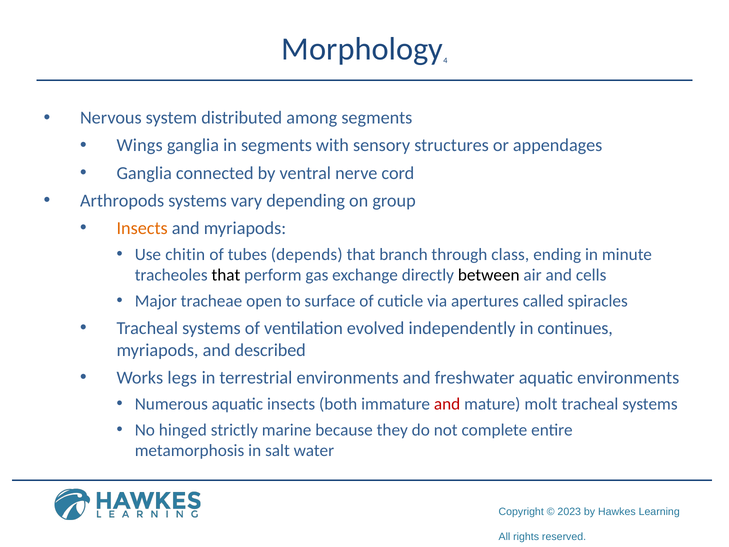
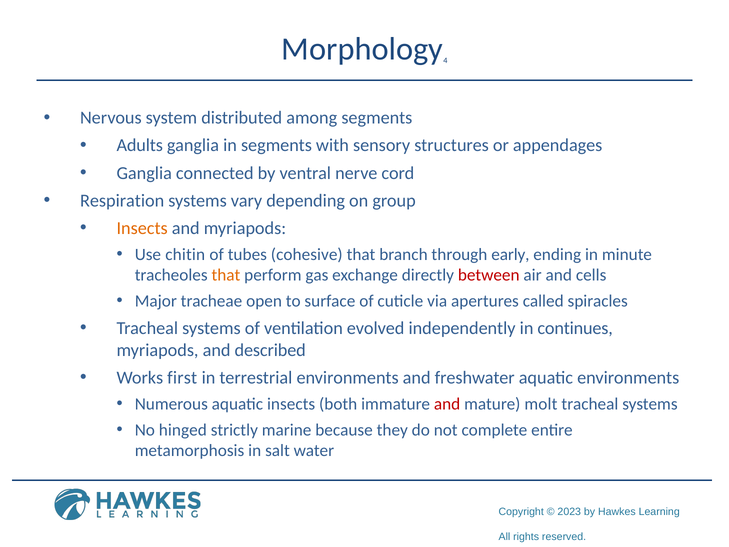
Wings: Wings -> Adults
Arthropods: Arthropods -> Respiration
depends: depends -> cohesive
class: class -> early
that at (226, 275) colour: black -> orange
between colour: black -> red
legs: legs -> first
